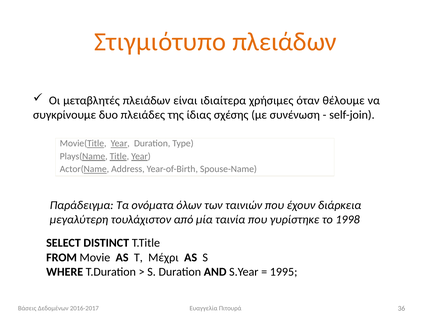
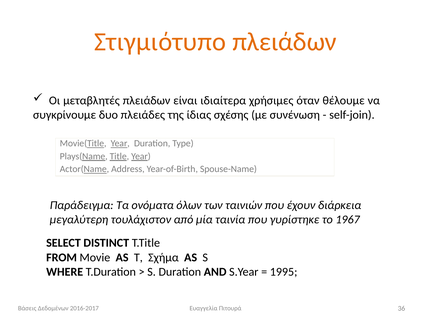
1998: 1998 -> 1967
Μέχρι: Μέχρι -> Σχήμα
